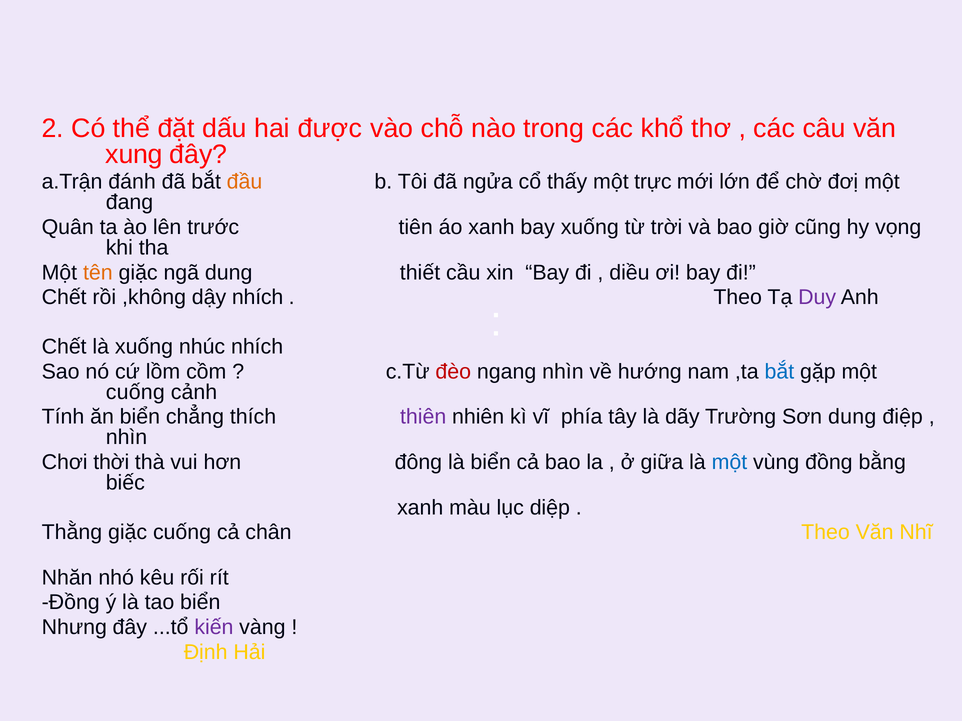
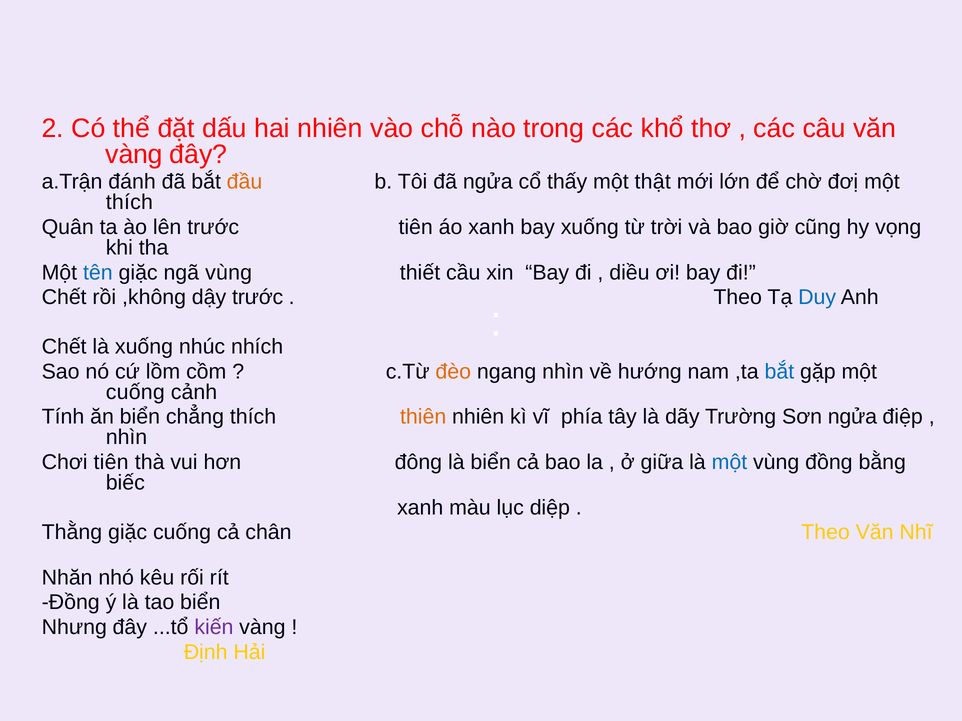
hai được: được -> nhiên
xung at (134, 154): xung -> vàng
trực: trực -> thật
đang at (129, 203): đang -> thích
tên colour: orange -> blue
ngã dung: dung -> vùng
dậy nhích: nhích -> trước
Duy colour: purple -> blue
đèo colour: red -> orange
thiên colour: purple -> orange
Sơn dung: dung -> ngửa
Chơi thời: thời -> tiên
